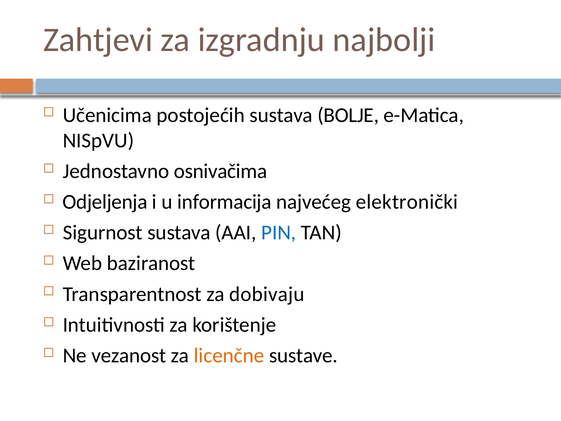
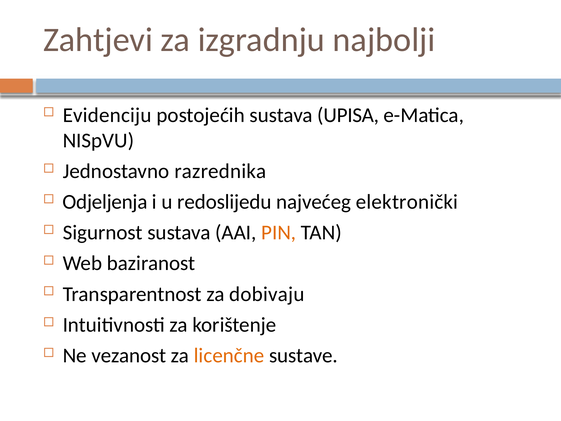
Učenicima: Učenicima -> Evidenciju
BOLJE: BOLJE -> UPISA
osnivačima: osnivačima -> razrednika
informacija: informacija -> redoslijedu
PIN colour: blue -> orange
